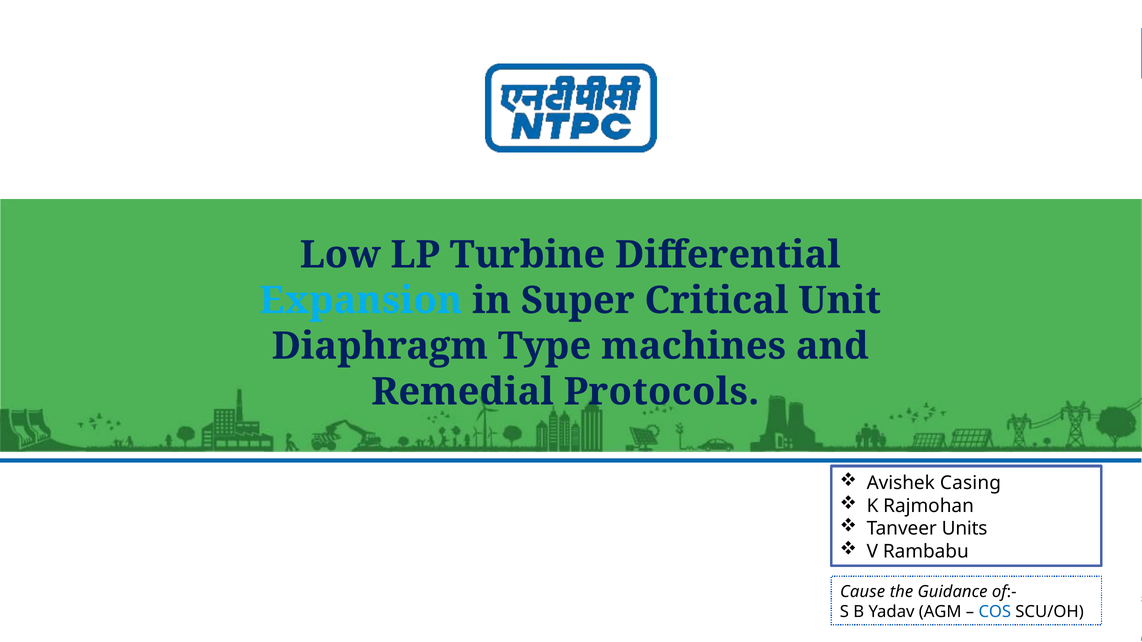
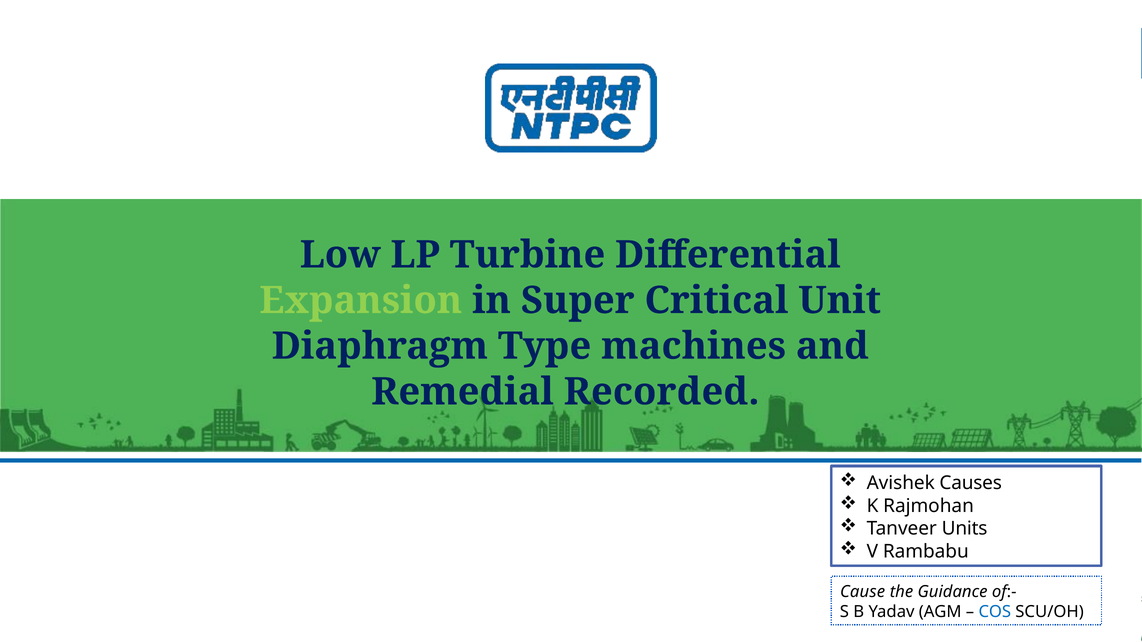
Expansion colour: light blue -> light green
Protocols: Protocols -> Recorded
Casing: Casing -> Causes
